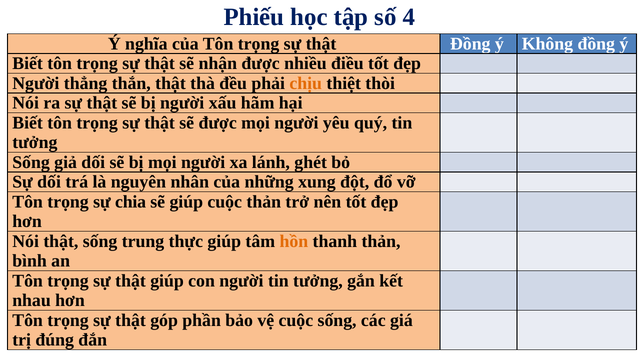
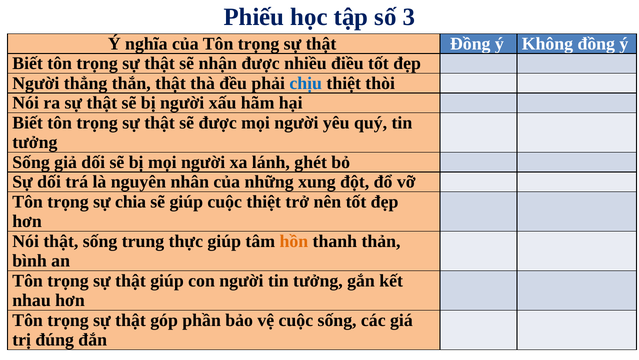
4: 4 -> 3
chịu colour: orange -> blue
cuộc thản: thản -> thiệt
